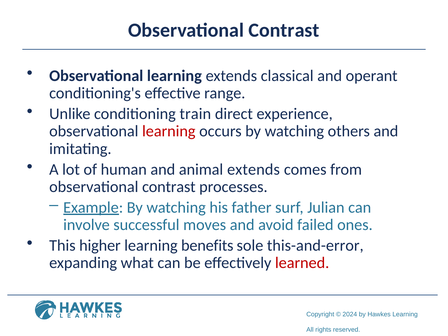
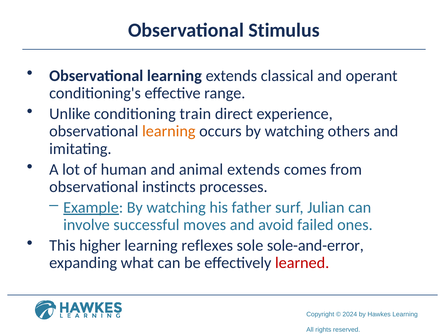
Contrast at (284, 30): Contrast -> Stimulus
learning at (169, 131) colour: red -> orange
contrast at (169, 187): contrast -> instincts
benefits: benefits -> reflexes
this-and-error: this-and-error -> sole-and-error
